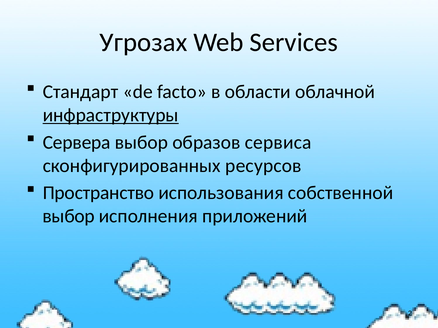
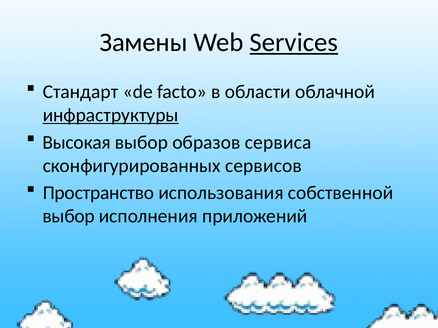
Угрозах: Угрозах -> Замены
Services underline: none -> present
Сервера: Сервера -> Высокая
ресурсов: ресурсов -> сервисов
